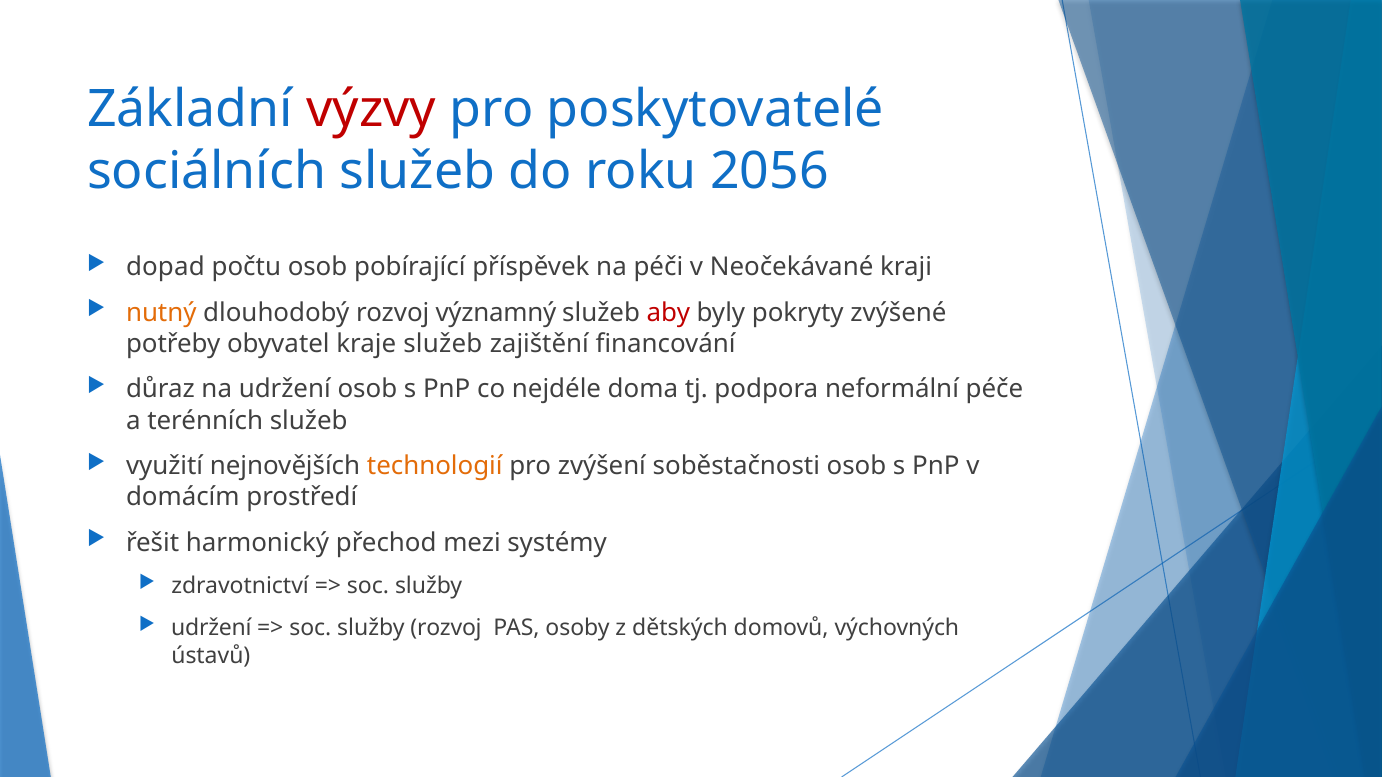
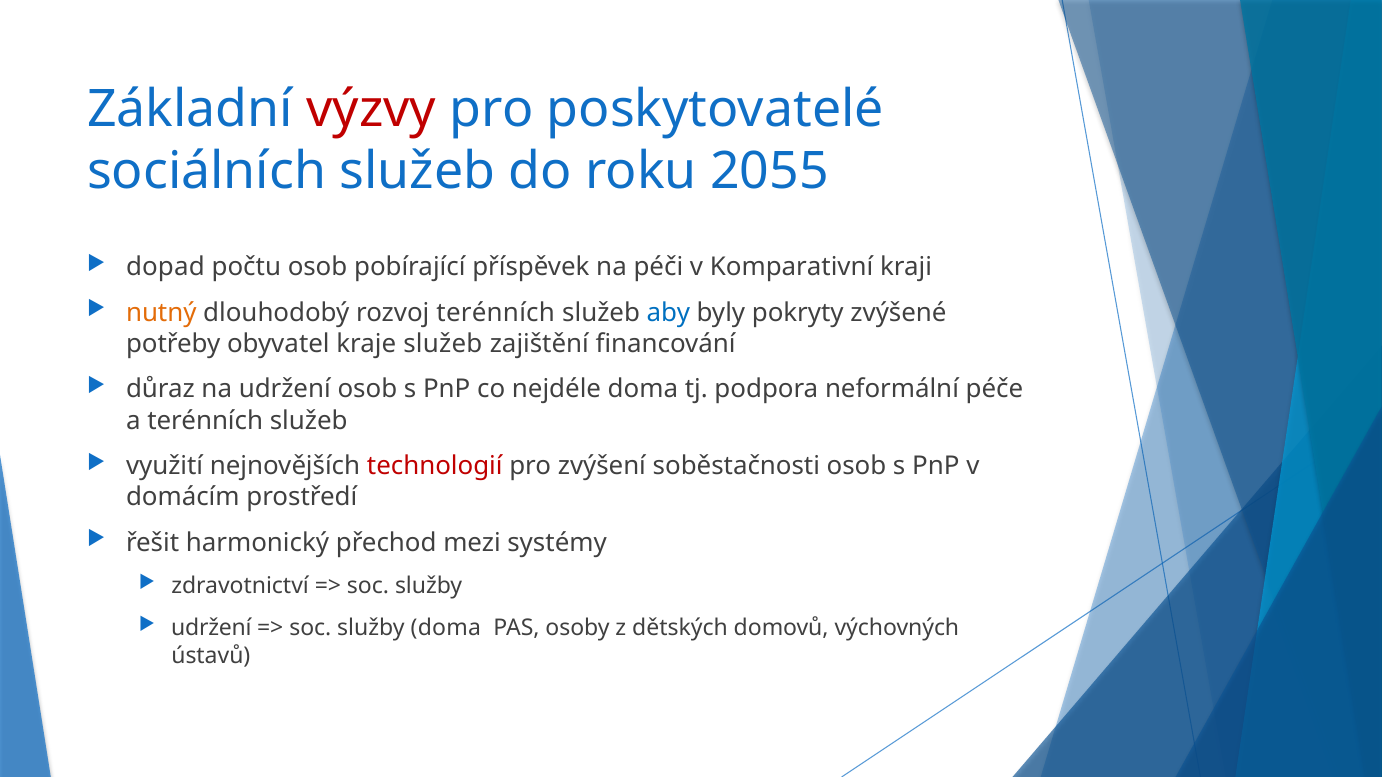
2056: 2056 -> 2055
Neočekávané: Neočekávané -> Komparativní
rozvoj významný: významný -> terénních
aby colour: red -> blue
technologií colour: orange -> red
služby rozvoj: rozvoj -> doma
